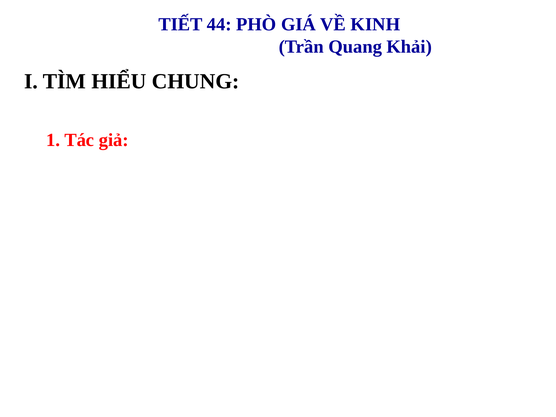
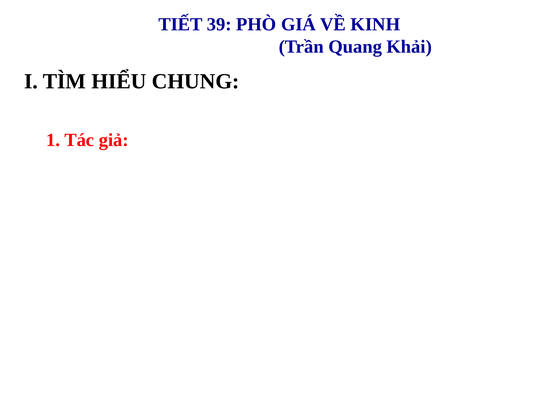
44: 44 -> 39
